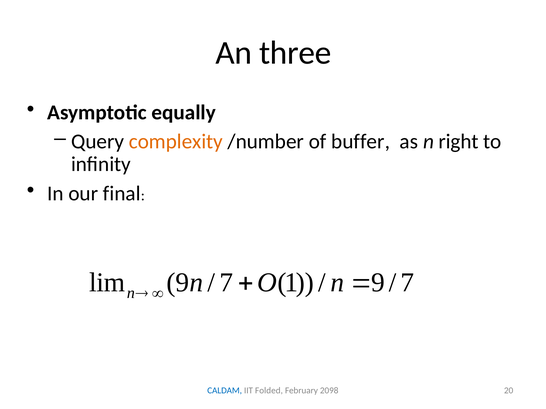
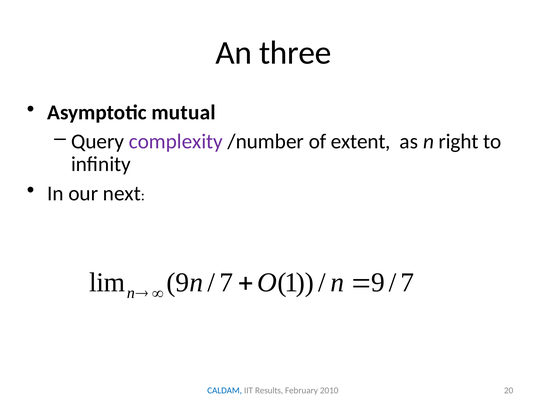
equally: equally -> mutual
complexity colour: orange -> purple
buffer: buffer -> extent
final: final -> next
Folded: Folded -> Results
2098: 2098 -> 2010
